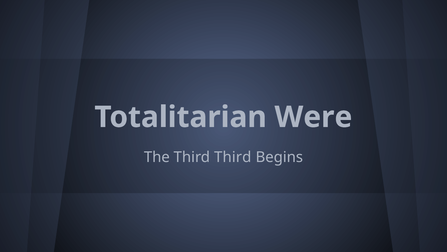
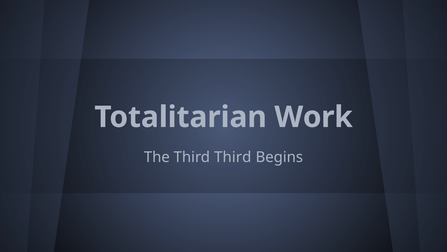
Were: Were -> Work
